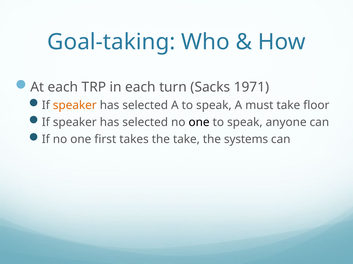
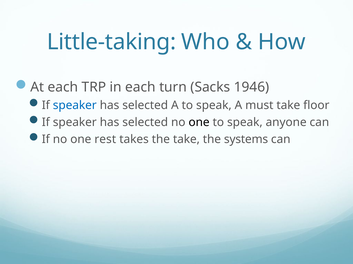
Goal-taking: Goal-taking -> Little-taking
1971: 1971 -> 1946
speaker at (75, 106) colour: orange -> blue
first: first -> rest
